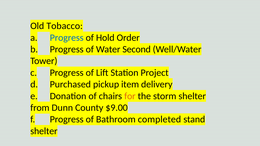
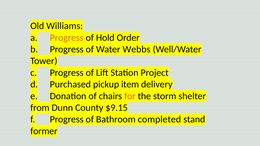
Tobacco: Tobacco -> Williams
Progress at (67, 38) colour: blue -> orange
Second: Second -> Webbs
$9.00: $9.00 -> $9.15
shelter at (44, 131): shelter -> former
